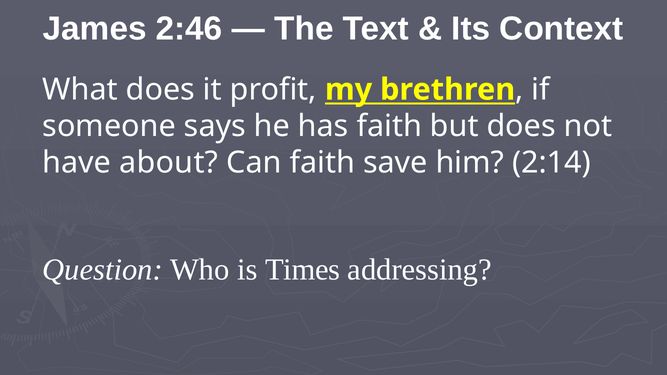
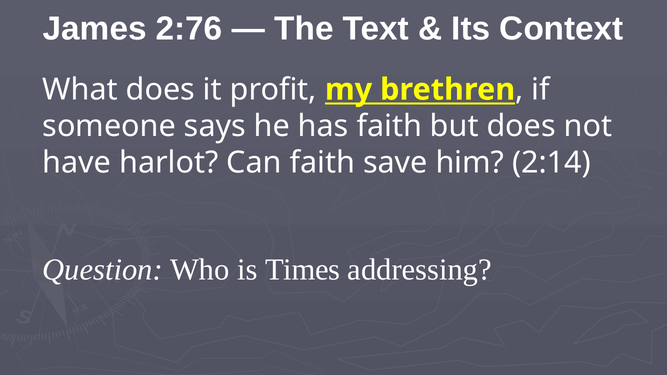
2:46: 2:46 -> 2:76
about: about -> harlot
